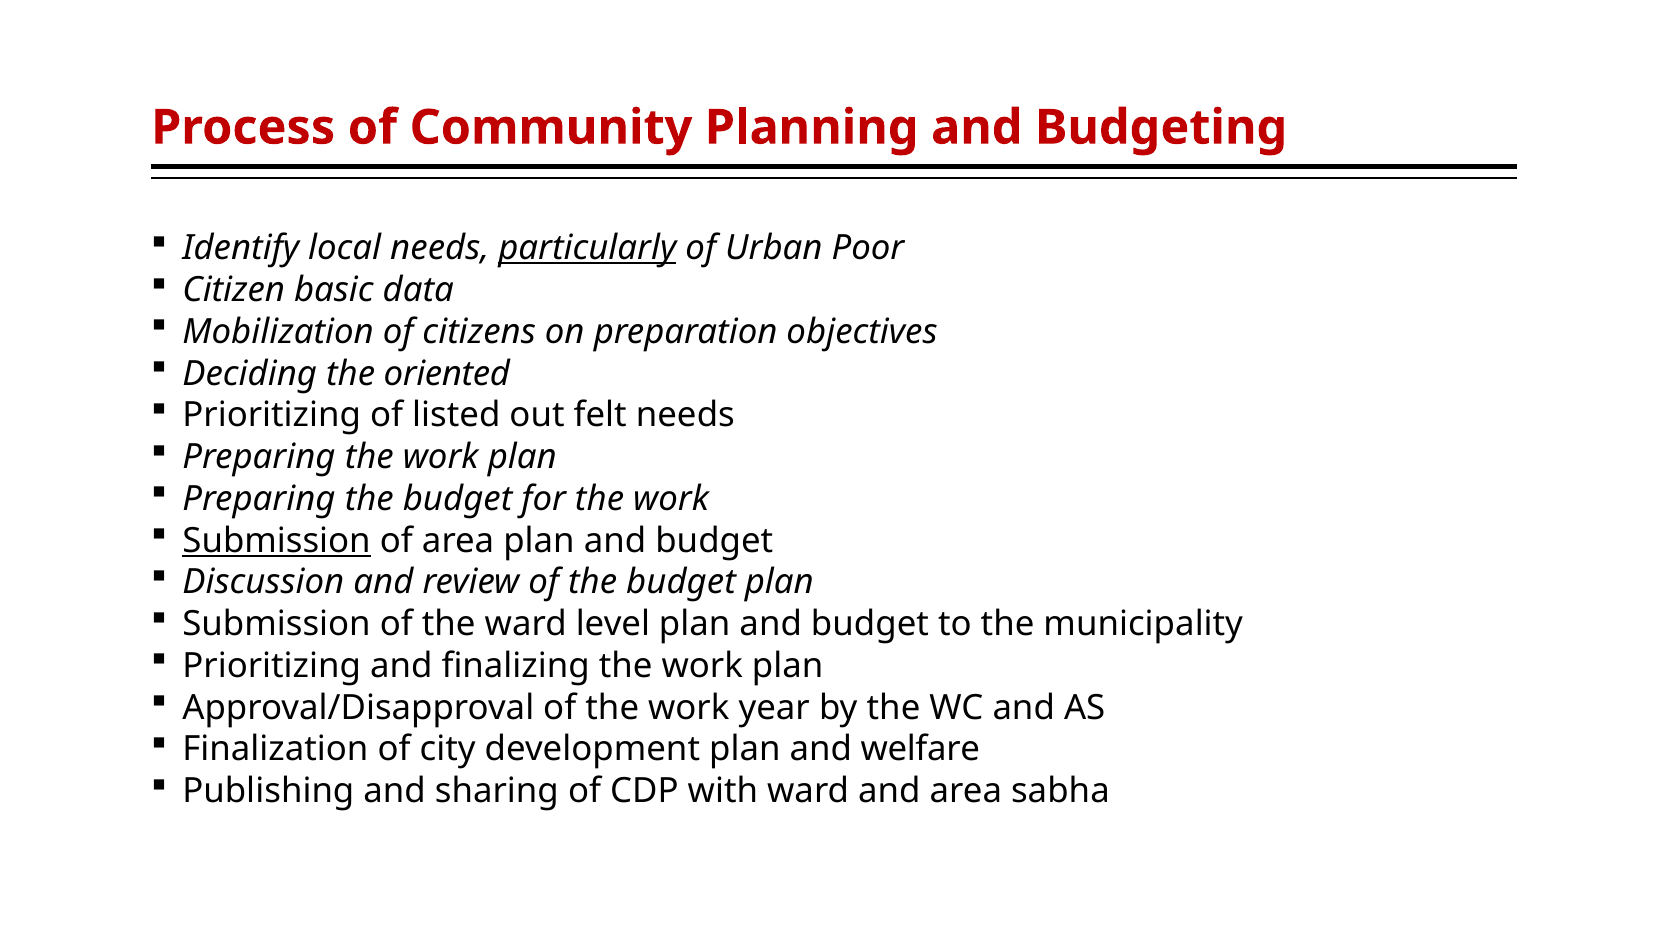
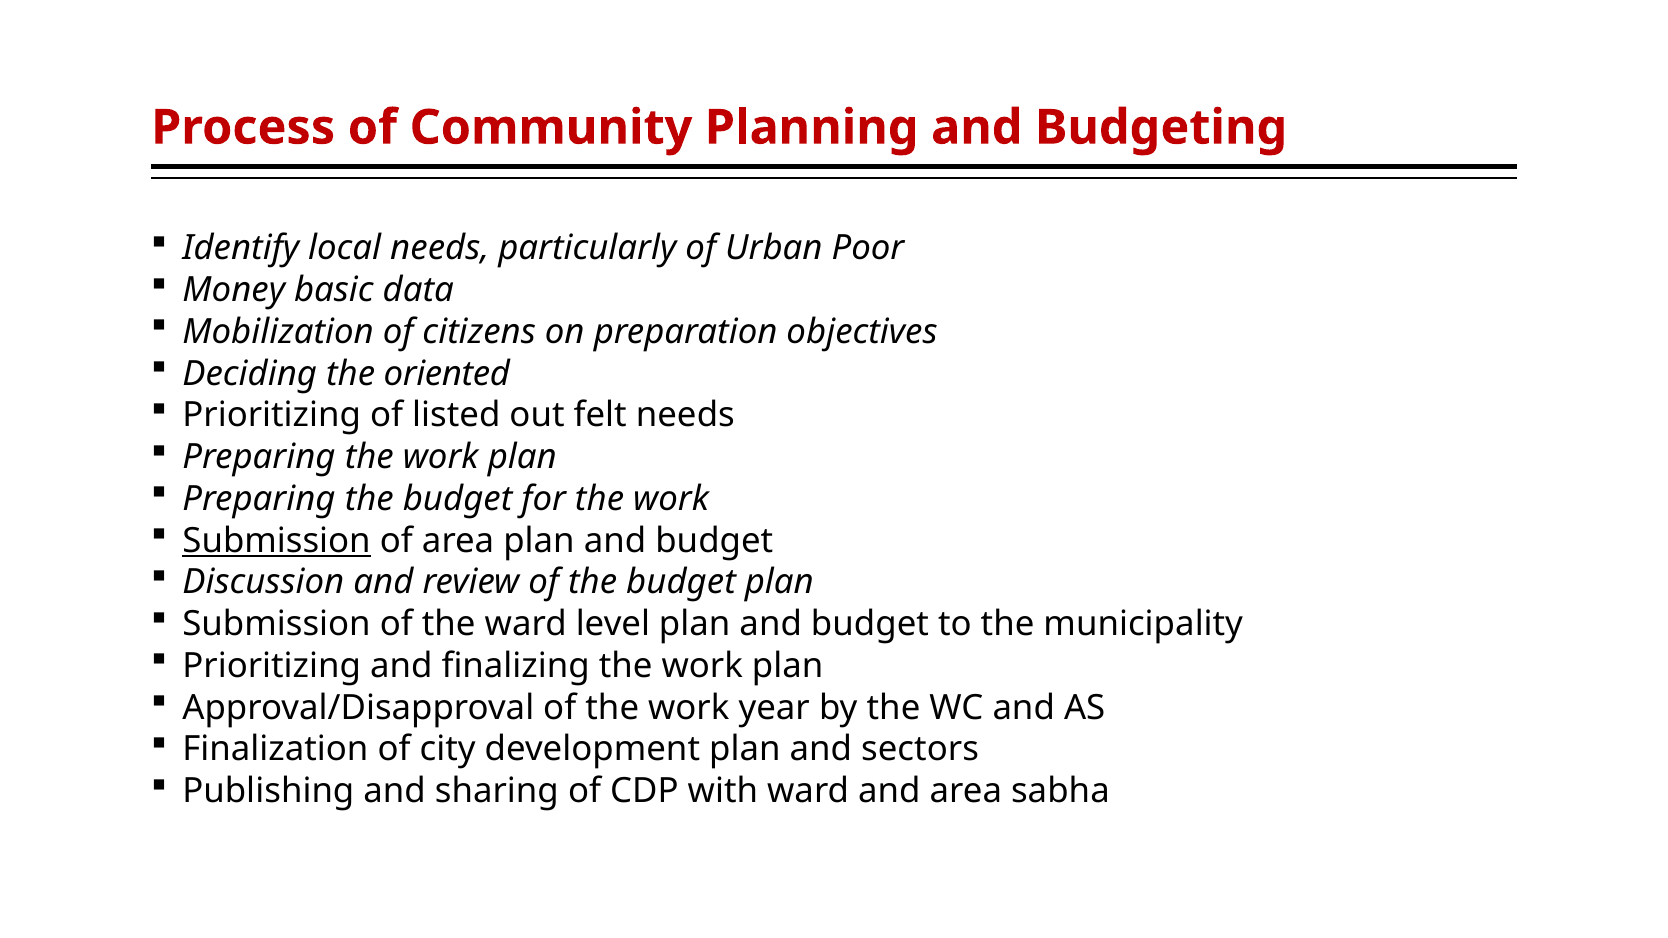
particularly underline: present -> none
Citizen: Citizen -> Money
welfare: welfare -> sectors
